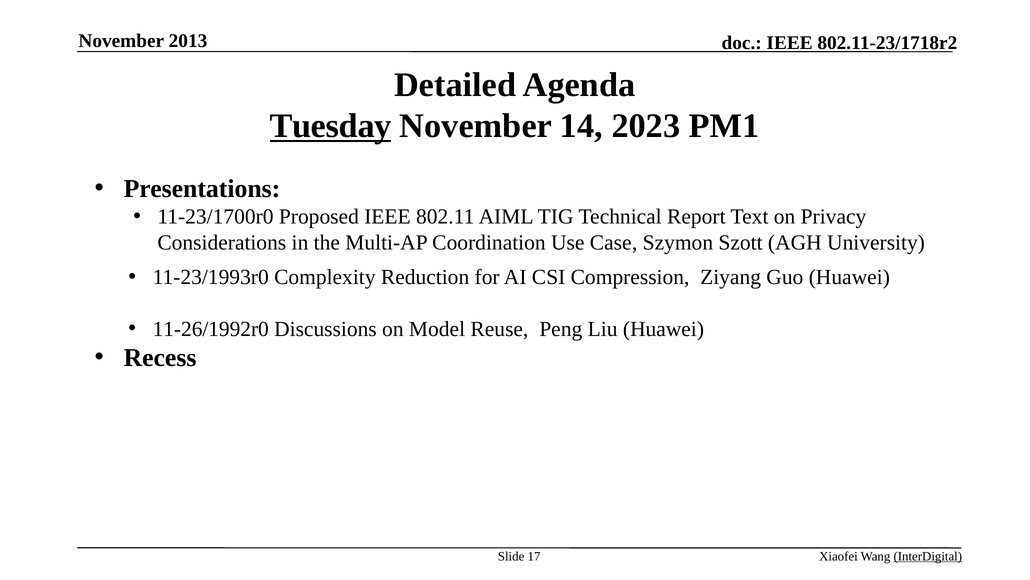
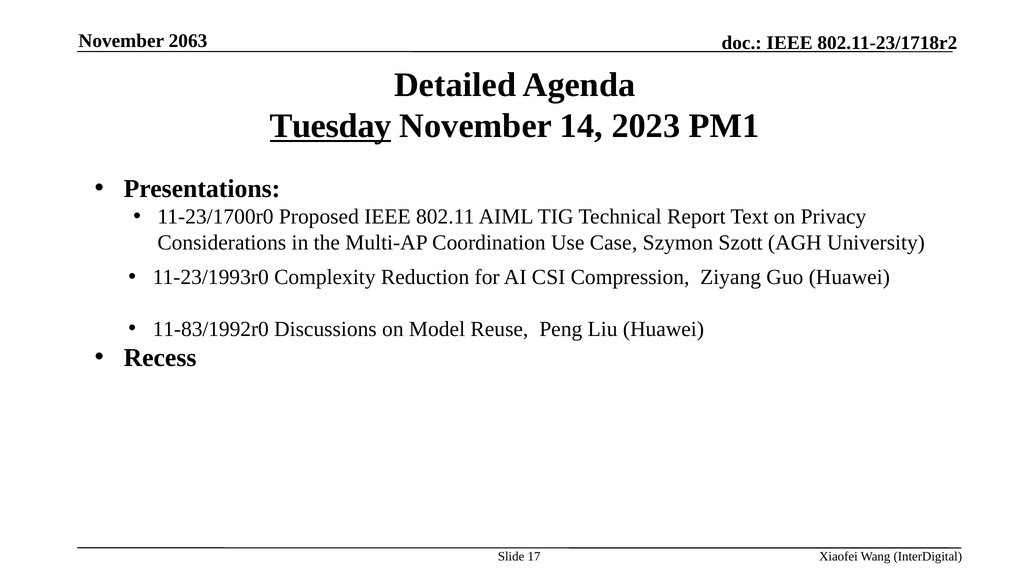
2013: 2013 -> 2063
11-26/1992r0: 11-26/1992r0 -> 11-83/1992r0
InterDigital underline: present -> none
